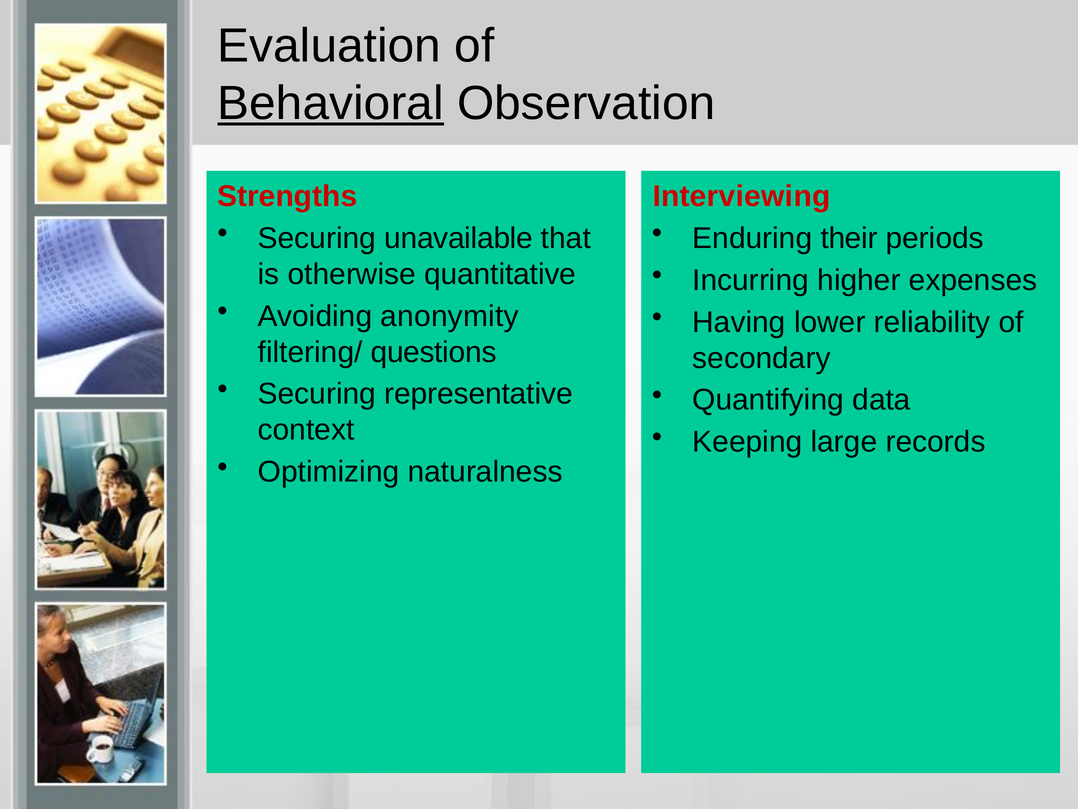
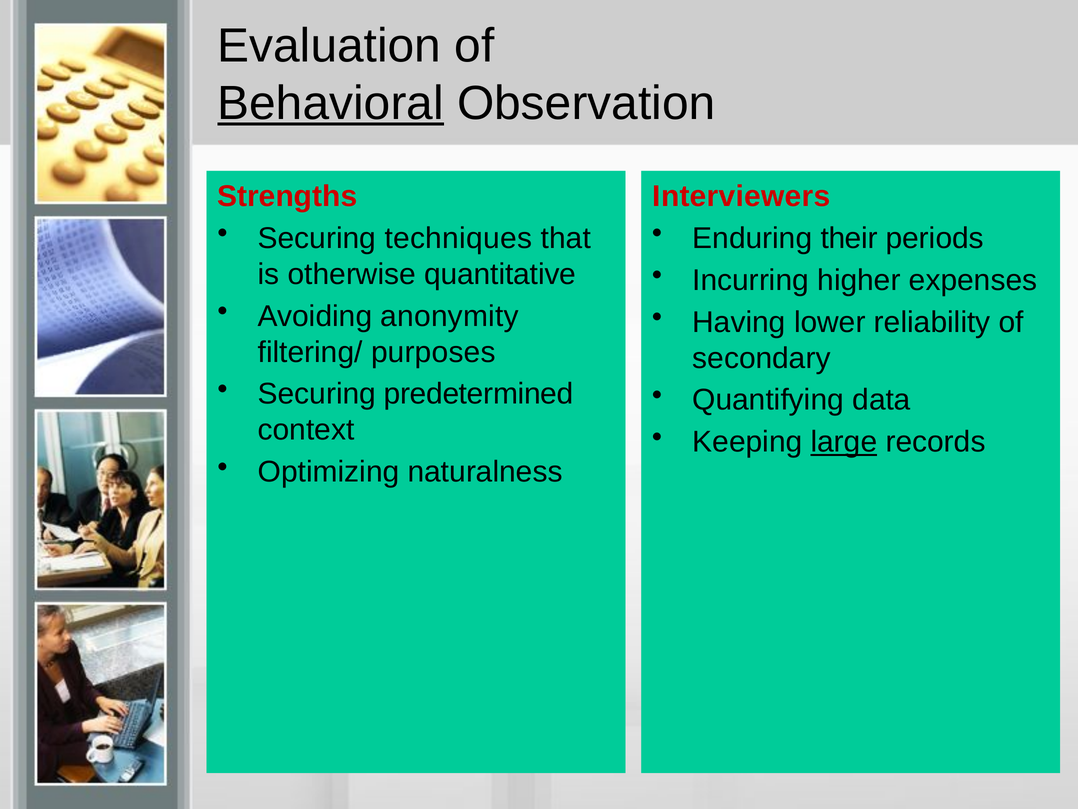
Interviewing: Interviewing -> Interviewers
unavailable: unavailable -> techniques
questions: questions -> purposes
representative: representative -> predetermined
large underline: none -> present
